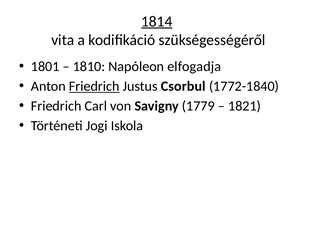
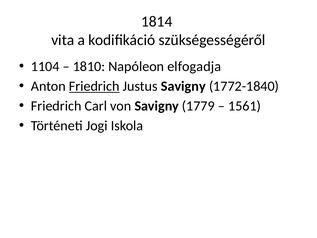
1814 underline: present -> none
1801: 1801 -> 1104
Justus Csorbul: Csorbul -> Savigny
1821: 1821 -> 1561
